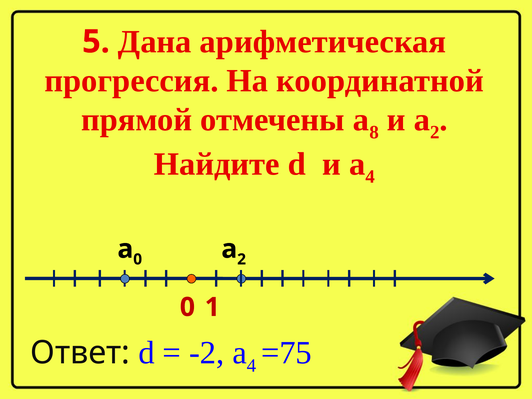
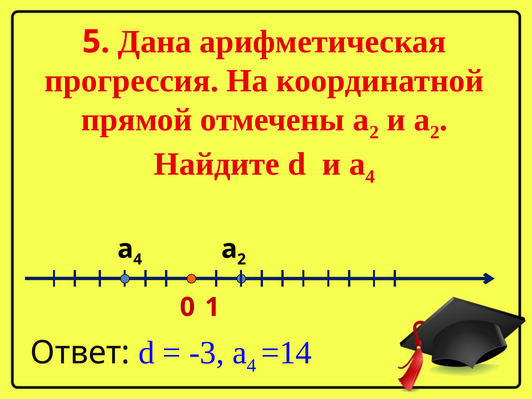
8 at (374, 132): 8 -> 2
0 at (138, 259): 0 -> 4
-2: -2 -> -3
=75: =75 -> =14
